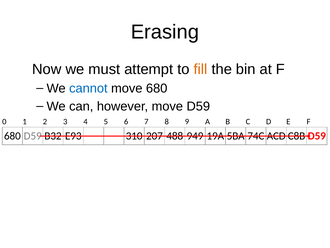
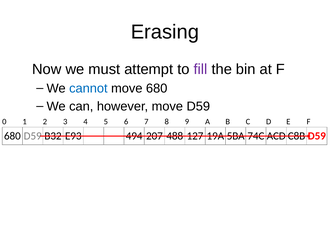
fill colour: orange -> purple
310: 310 -> 494
949: 949 -> 127
